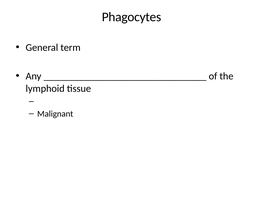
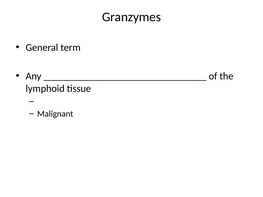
Phagocytes: Phagocytes -> Granzymes
